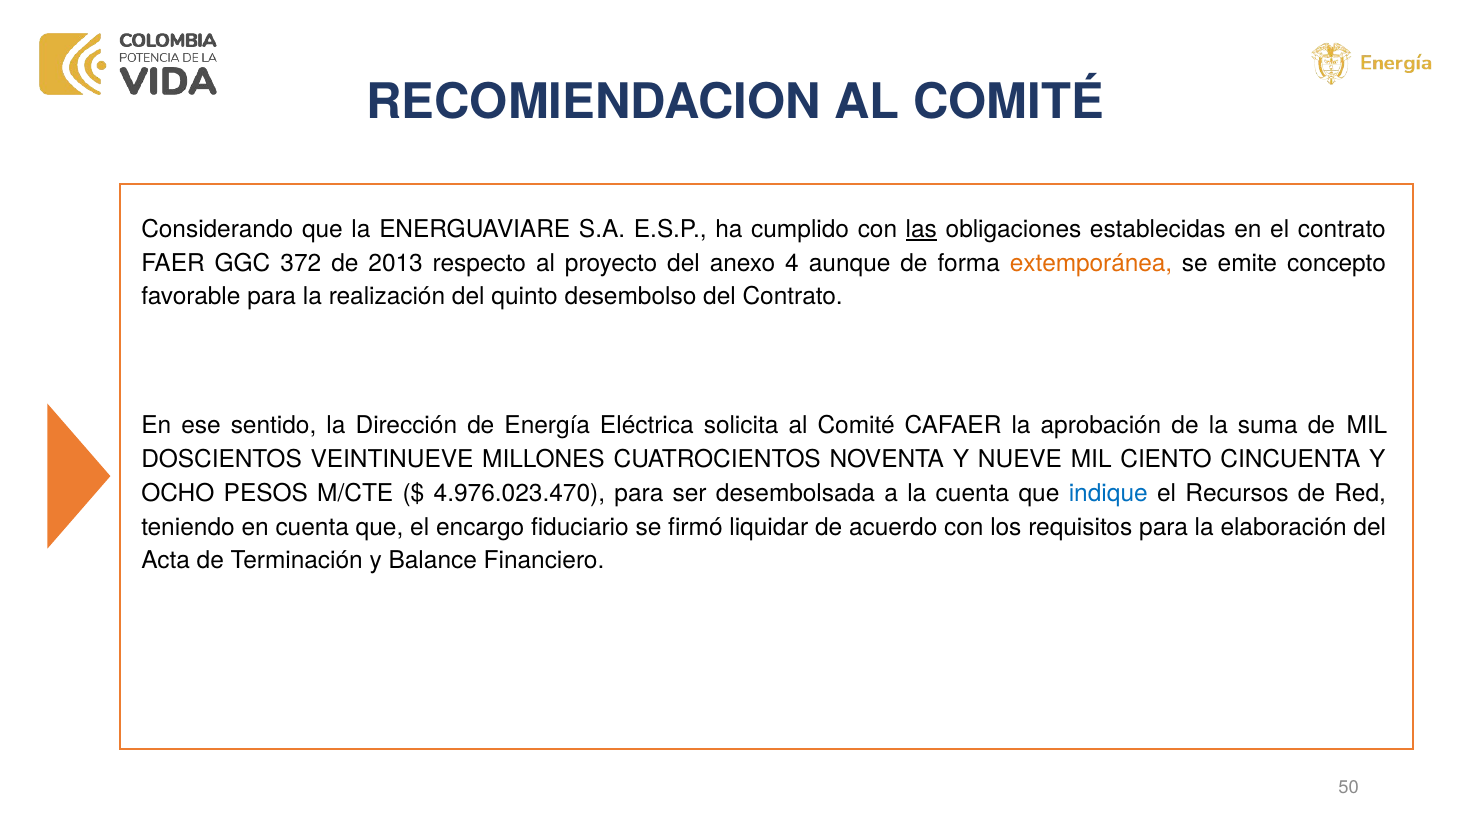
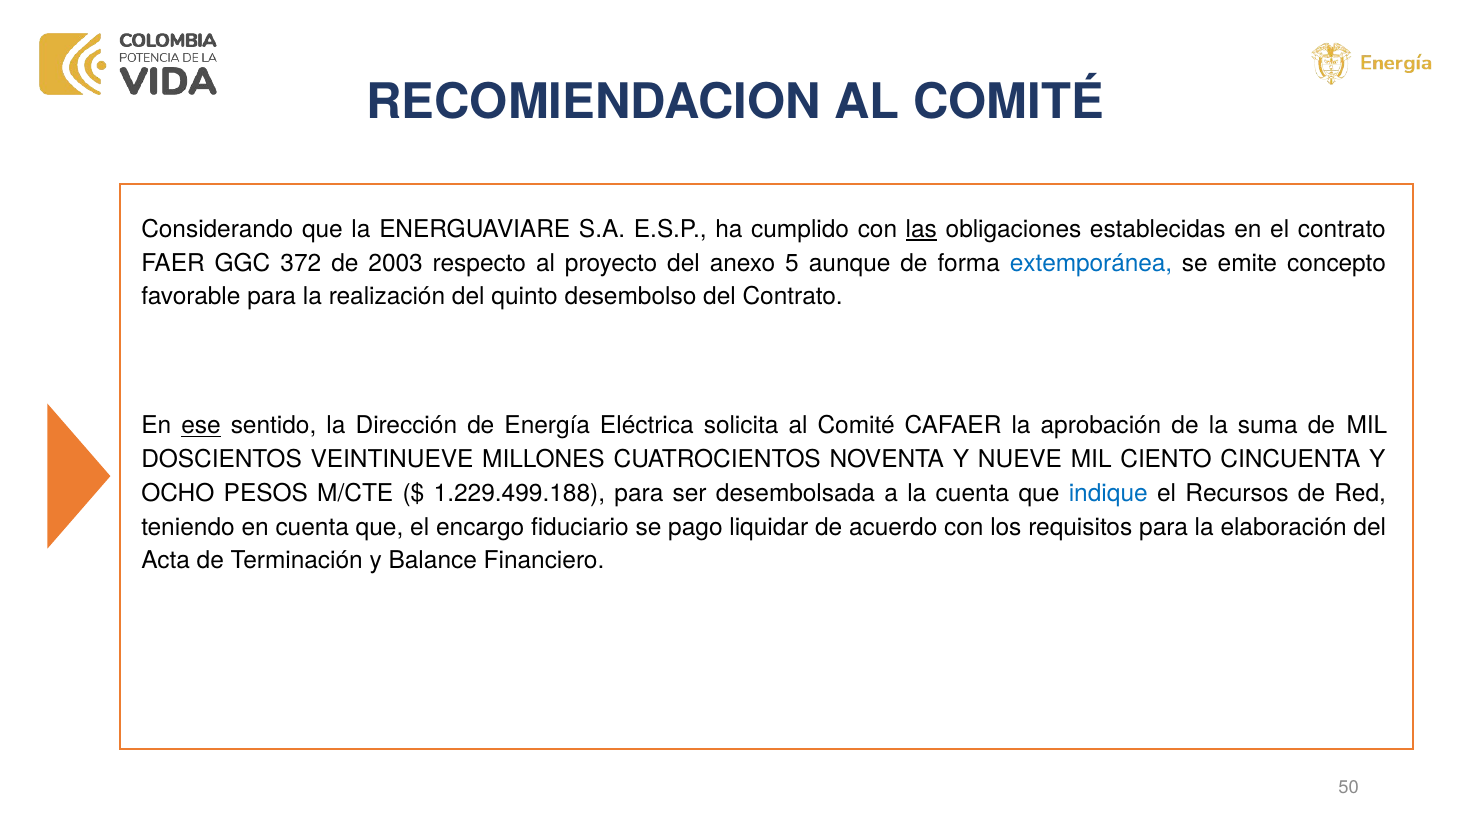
2013: 2013 -> 2003
4: 4 -> 5
extemporánea colour: orange -> blue
ese underline: none -> present
4.976.023.470: 4.976.023.470 -> 1.229.499.188
firmó: firmó -> pago
